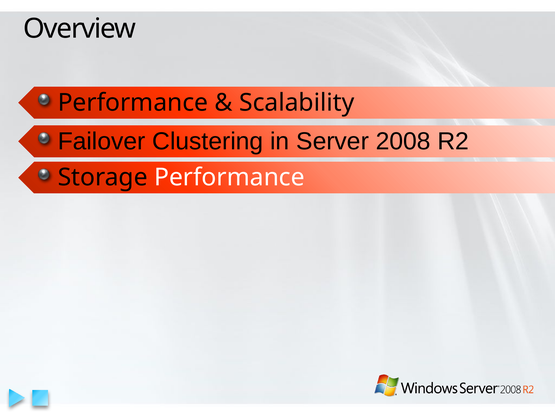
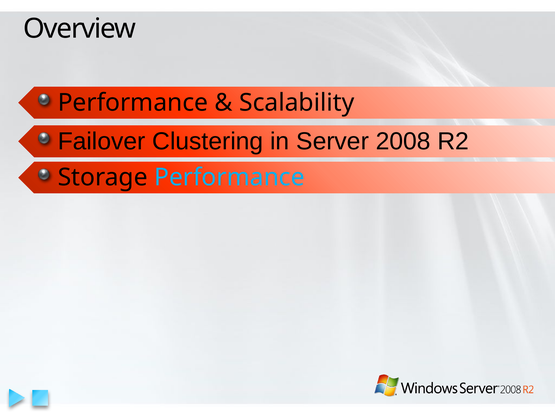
Performance at (229, 177) colour: white -> light blue
